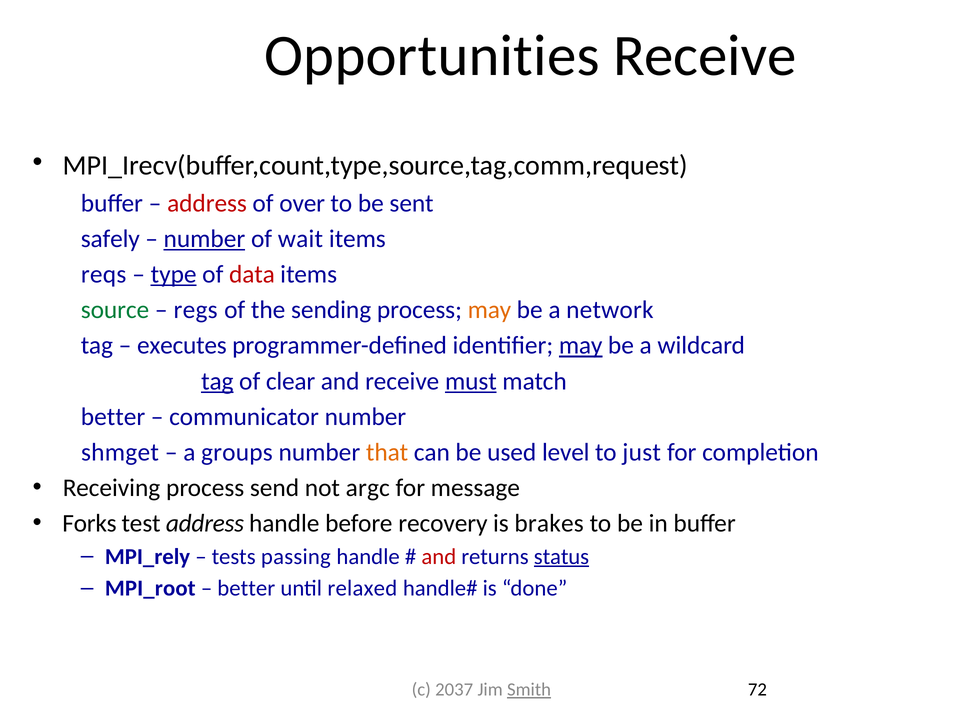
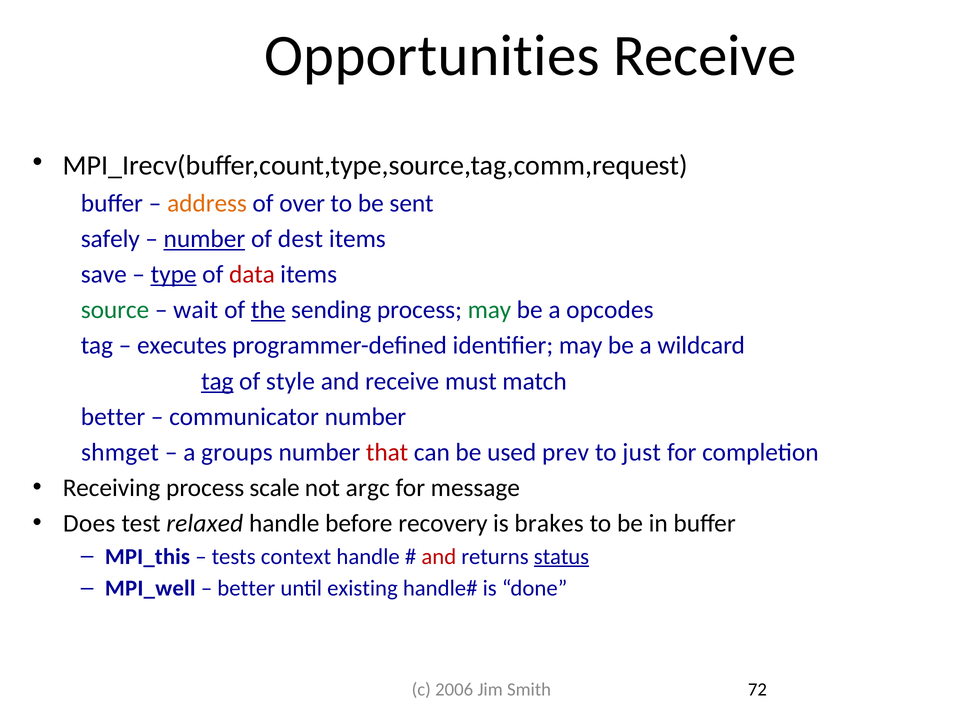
address at (207, 203) colour: red -> orange
wait: wait -> dest
reqs: reqs -> save
regs: regs -> wait
the underline: none -> present
may at (489, 310) colour: orange -> green
network: network -> opcodes
may at (581, 346) underline: present -> none
clear: clear -> style
must underline: present -> none
that colour: orange -> red
level: level -> prev
send: send -> scale
Forks: Forks -> Does
test address: address -> relaxed
MPI_rely: MPI_rely -> MPI_this
passing: passing -> context
MPI_root: MPI_root -> MPI_well
relaxed: relaxed -> existing
2037: 2037 -> 2006
Smith underline: present -> none
